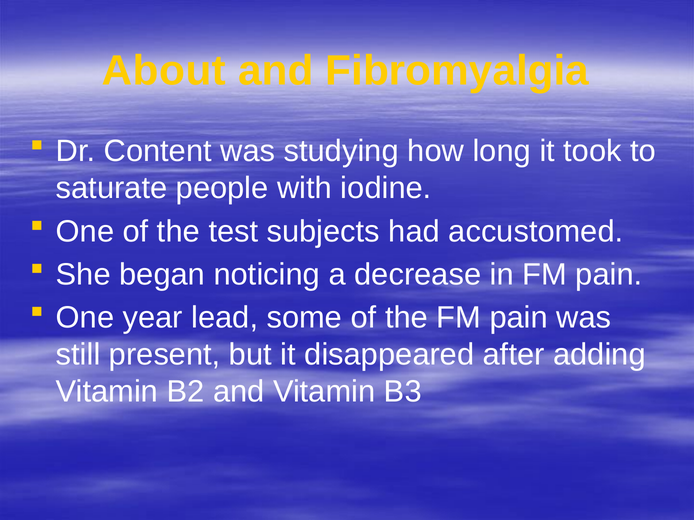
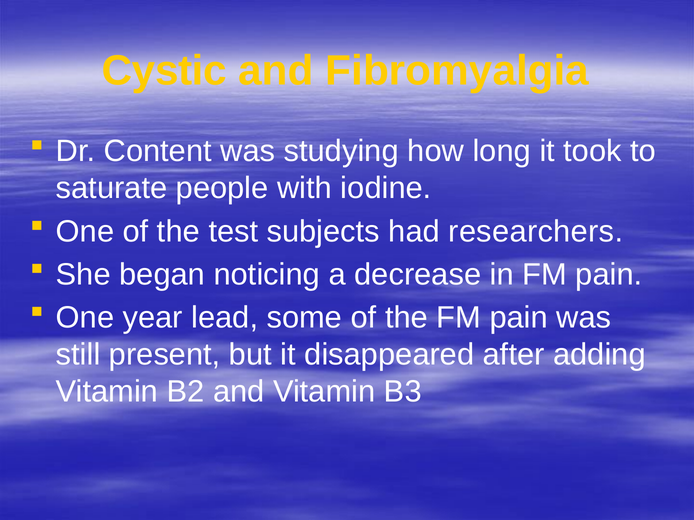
About: About -> Cystic
accustomed: accustomed -> researchers
